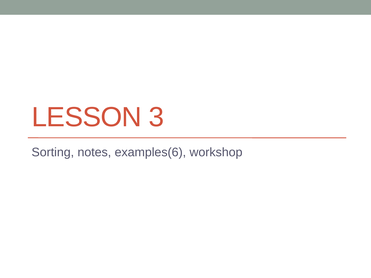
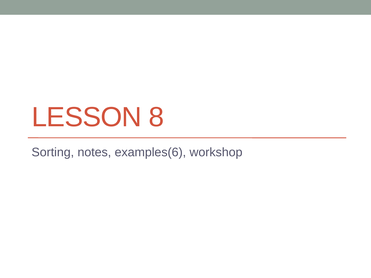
3: 3 -> 8
